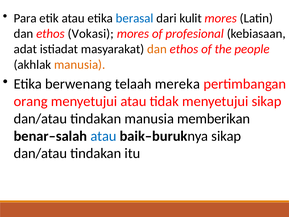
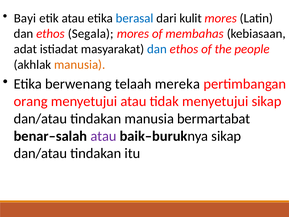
Para: Para -> Bayi
Vokasi: Vokasi -> Segala
profesional: profesional -> membahas
dan at (157, 49) colour: orange -> blue
memberikan: memberikan -> bermartabat
atau at (103, 136) colour: blue -> purple
